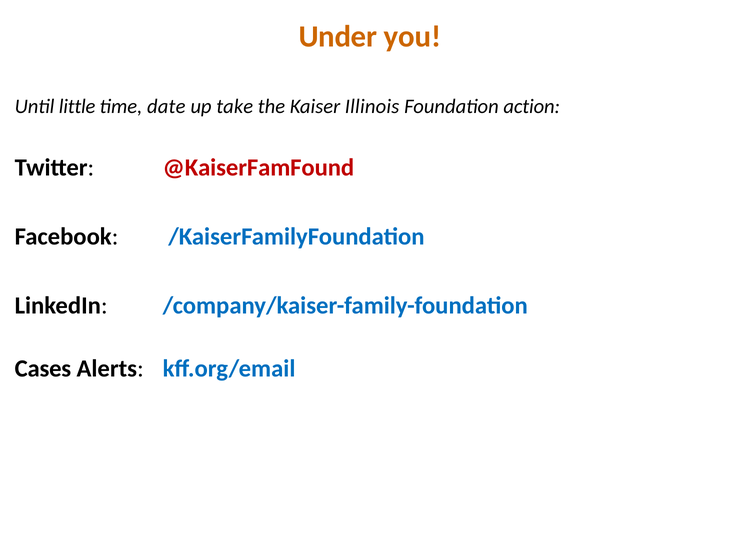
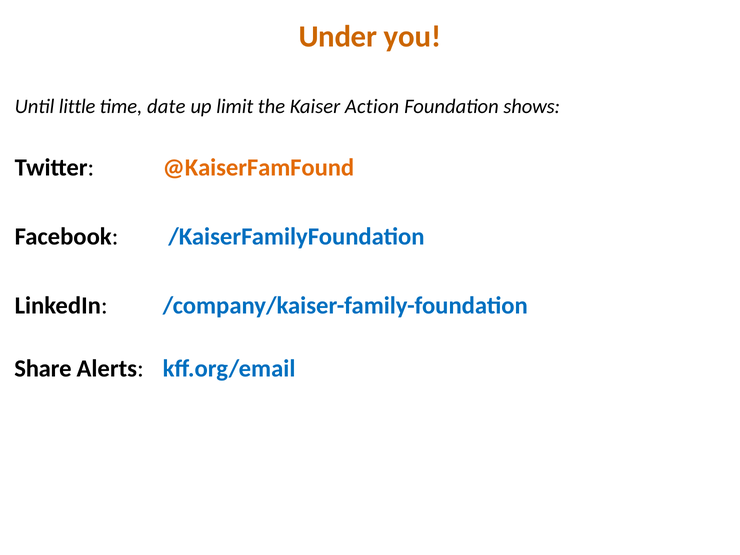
take: take -> limit
Illinois: Illinois -> Action
action: action -> shows
@KaiserFamFound colour: red -> orange
Cases: Cases -> Share
